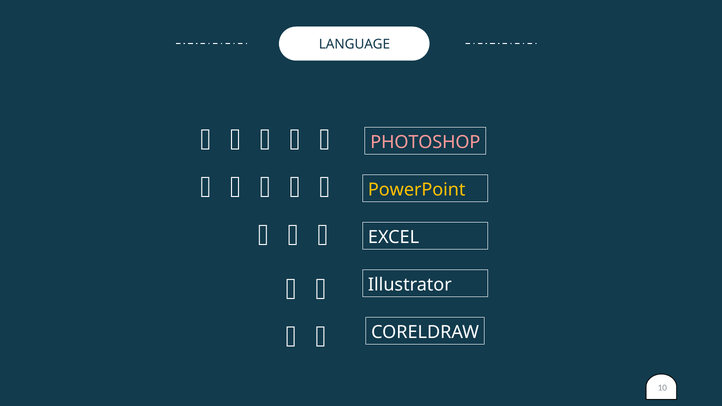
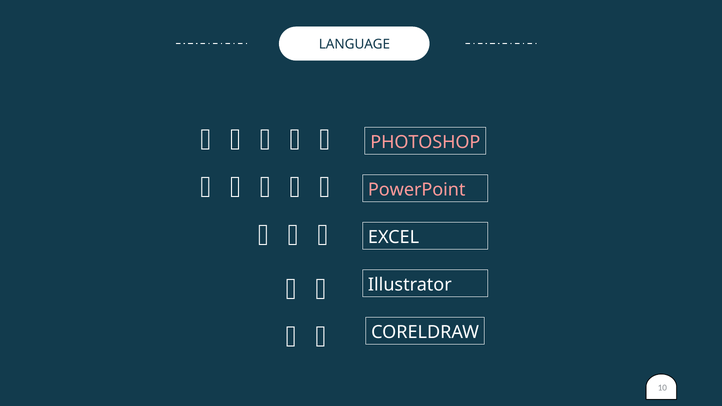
PowerPoint colour: yellow -> pink
